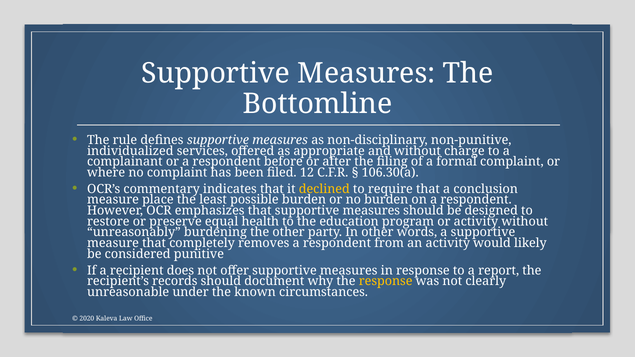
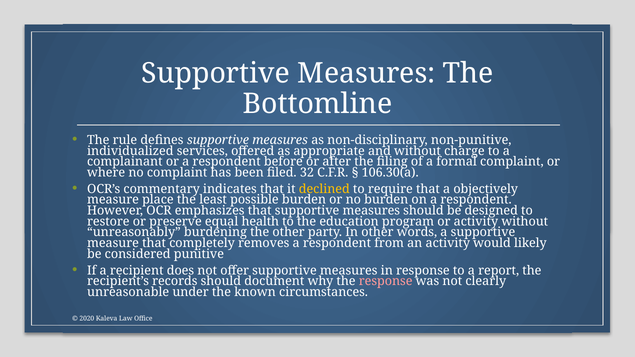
12: 12 -> 32
conclusion: conclusion -> objectively
response at (386, 281) colour: yellow -> pink
